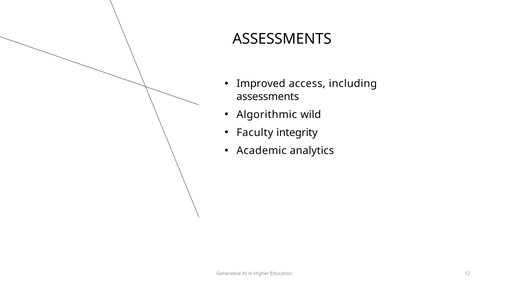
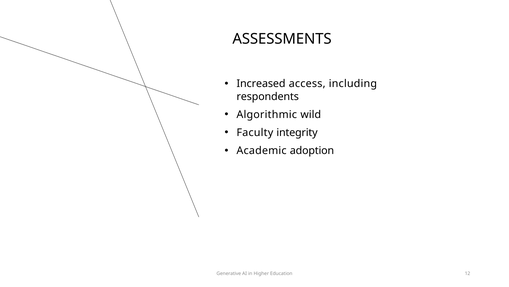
Improved: Improved -> Increased
assessments at (268, 96): assessments -> respondents
analytics: analytics -> adoption
